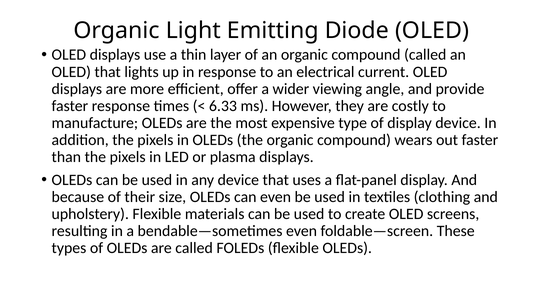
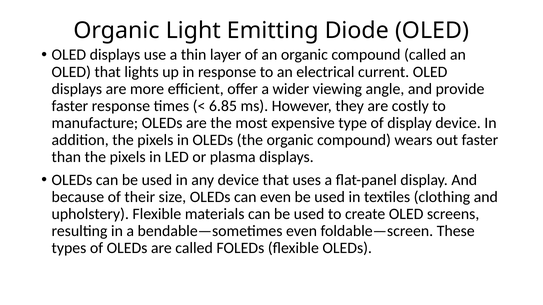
6.33: 6.33 -> 6.85
